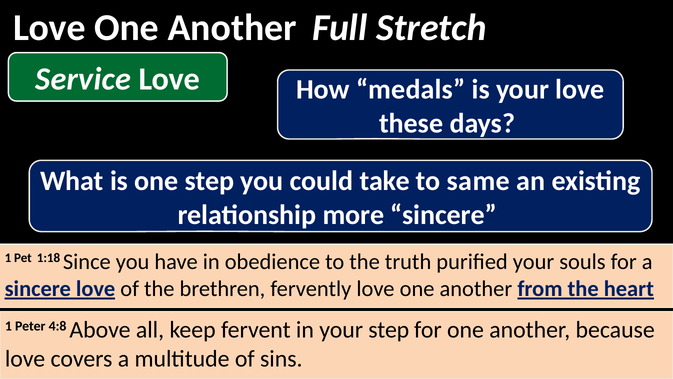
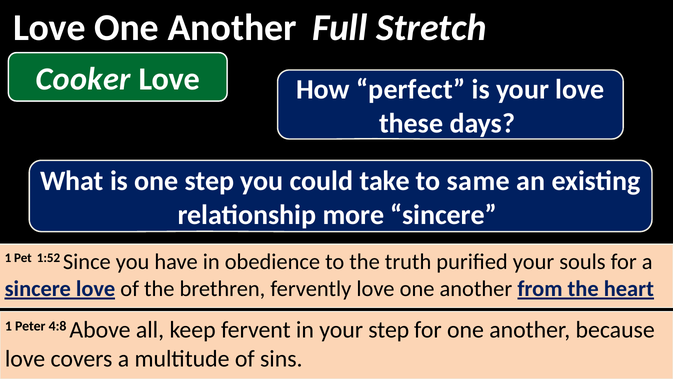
Service: Service -> Cooker
medals: medals -> perfect
1:18: 1:18 -> 1:52
